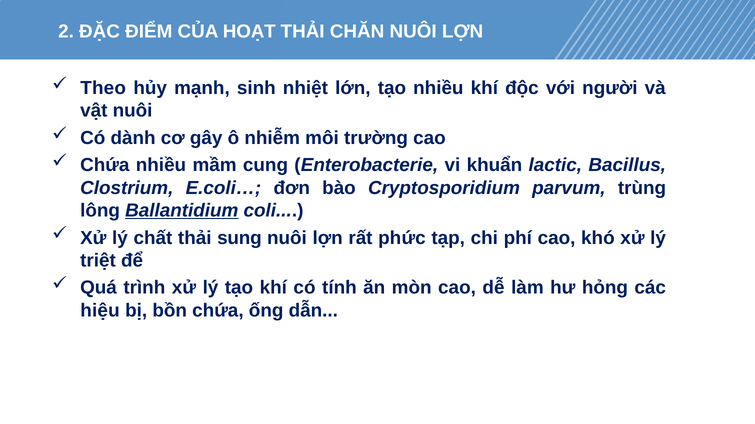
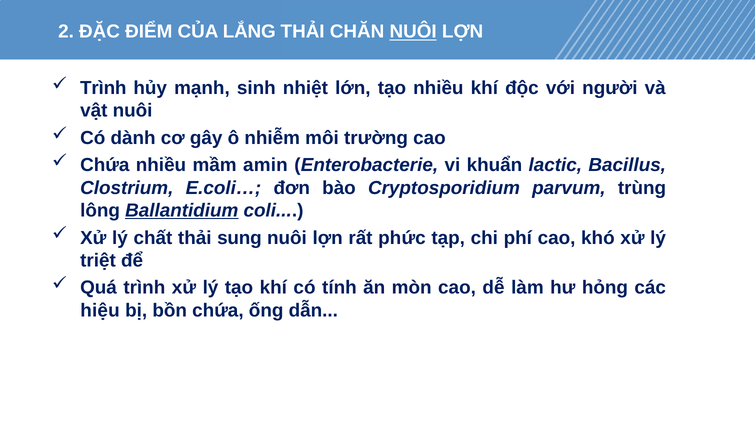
HOẠT: HOẠT -> LẮNG
NUÔI at (413, 32) underline: none -> present
Theo at (103, 88): Theo -> Trình
cung: cung -> amin
